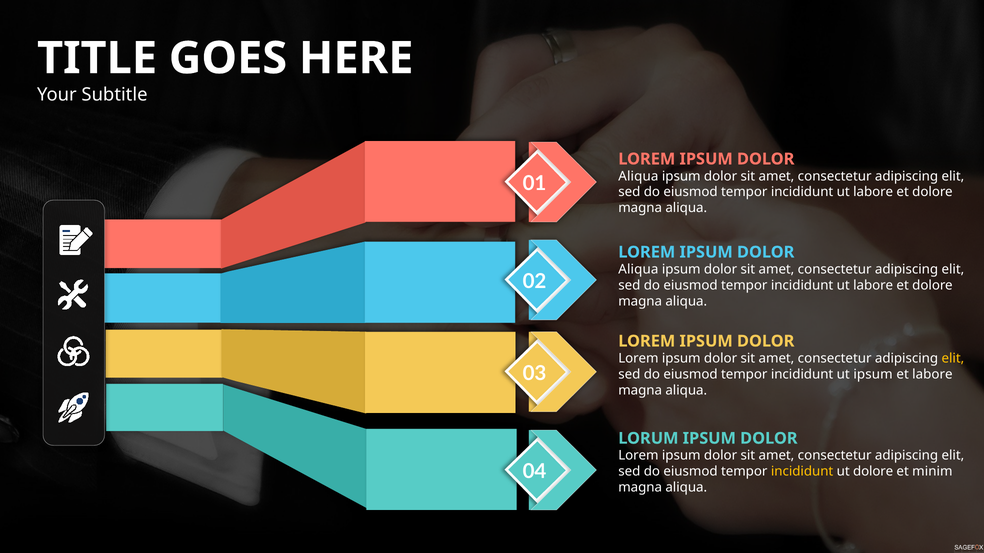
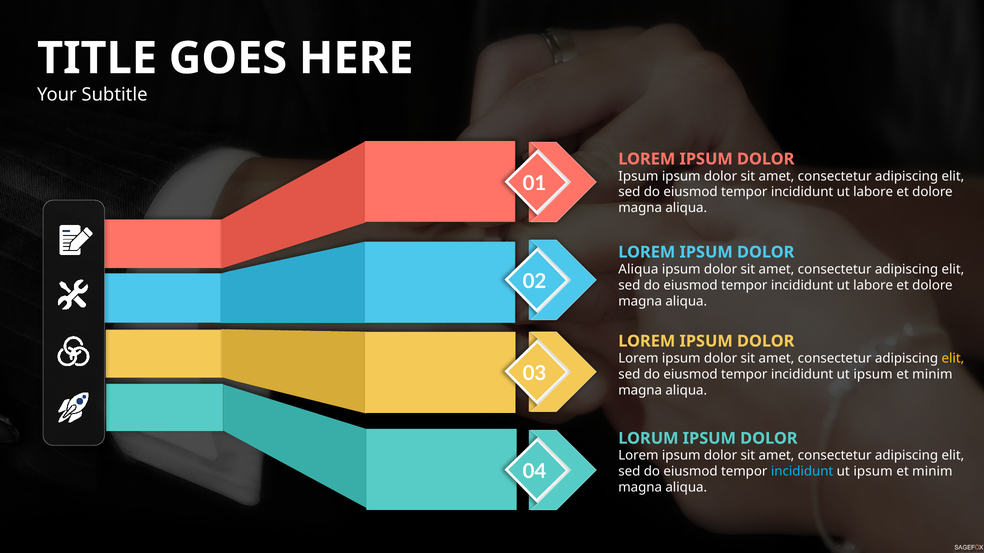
Aliqua at (638, 176): Aliqua -> Ipsum
labore at (932, 375): labore -> minim
incididunt at (802, 472) colour: yellow -> light blue
dolore at (873, 472): dolore -> ipsum
